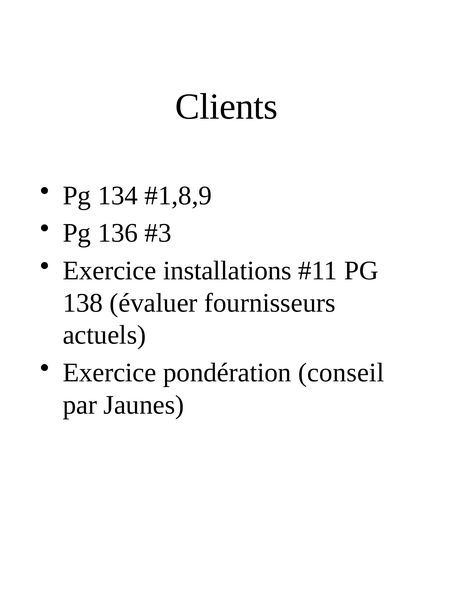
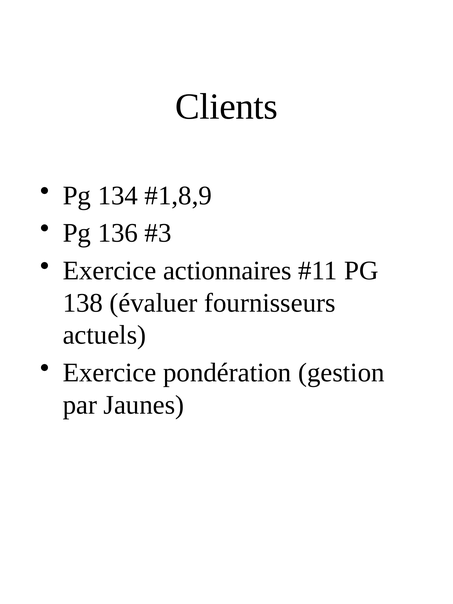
installations: installations -> actionnaires
conseil: conseil -> gestion
